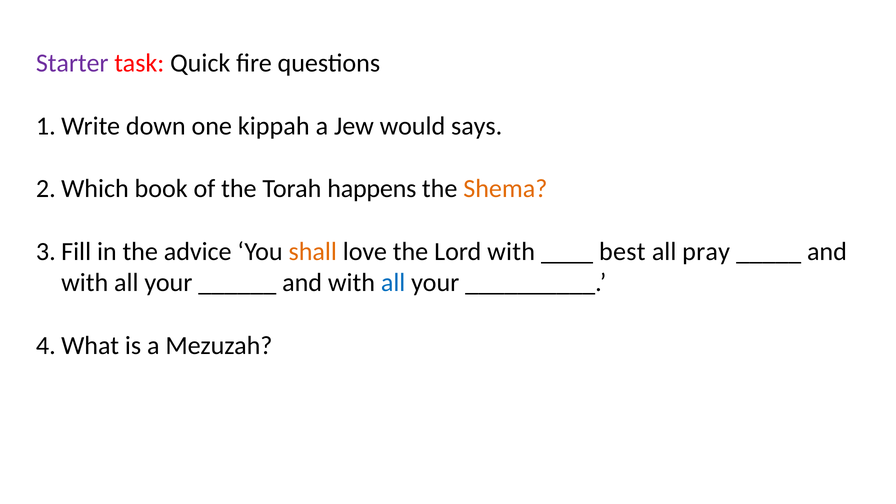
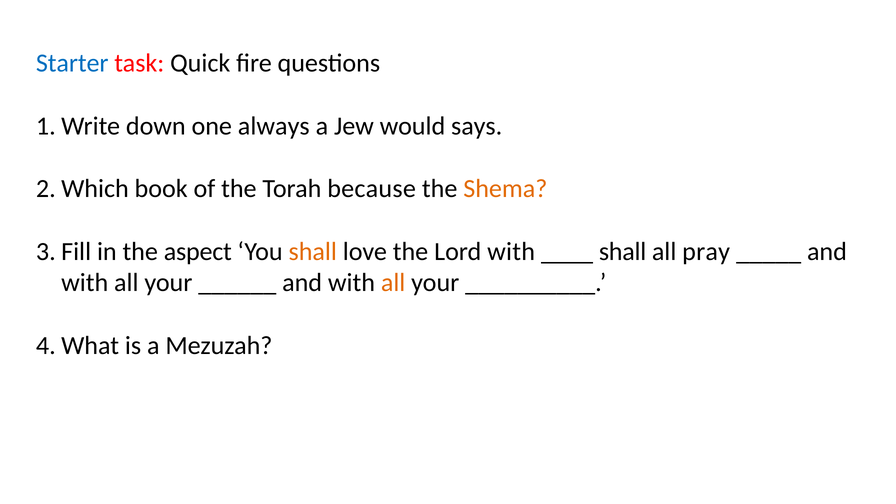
Starter colour: purple -> blue
kippah: kippah -> always
happens: happens -> because
advice: advice -> aspect
best at (622, 251): best -> shall
all at (393, 283) colour: blue -> orange
